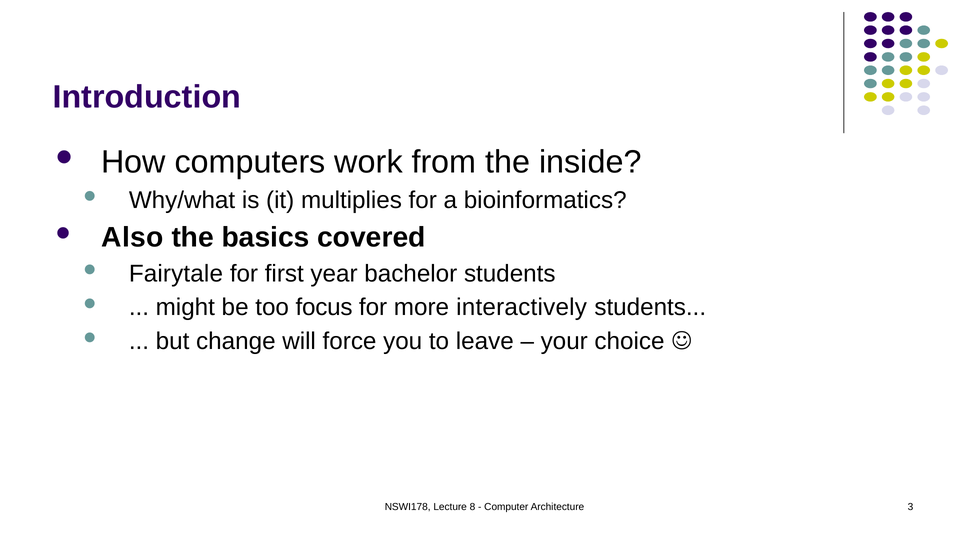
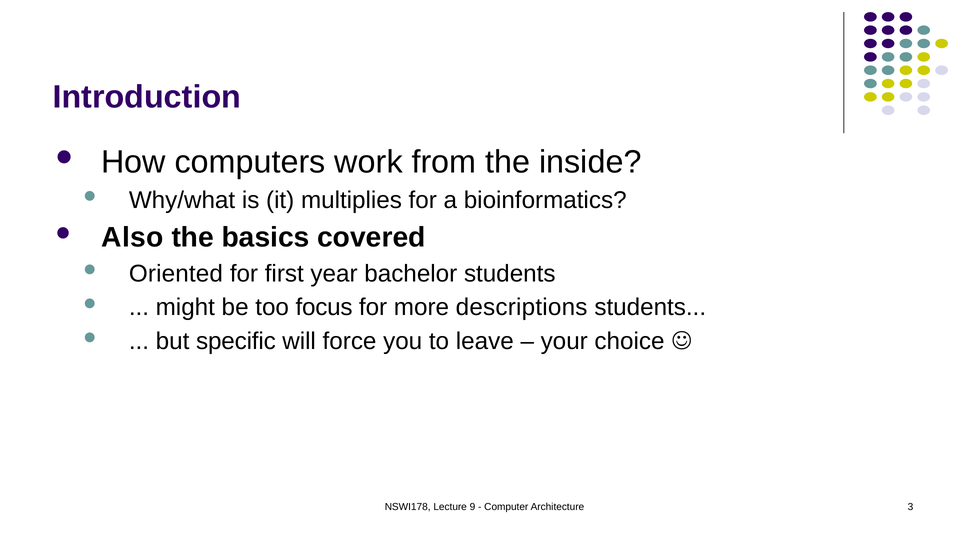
Fairytale: Fairytale -> Oriented
interactively: interactively -> descriptions
change: change -> specific
8: 8 -> 9
